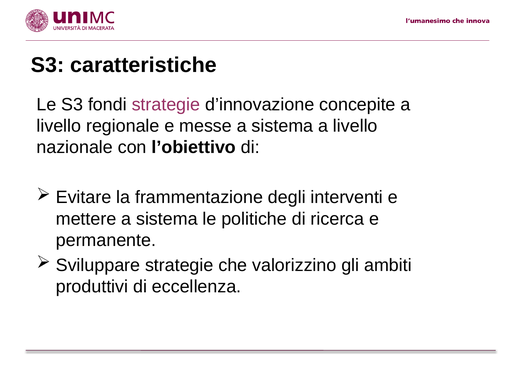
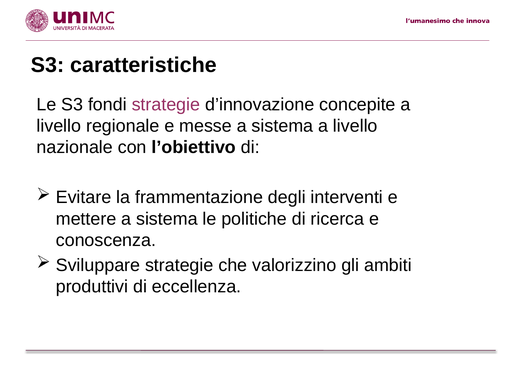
permanente: permanente -> conoscenza
